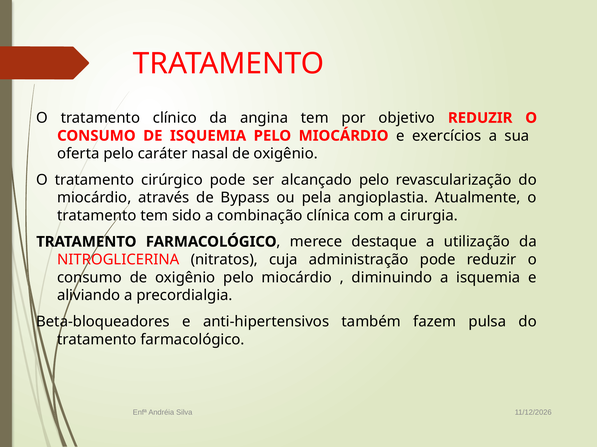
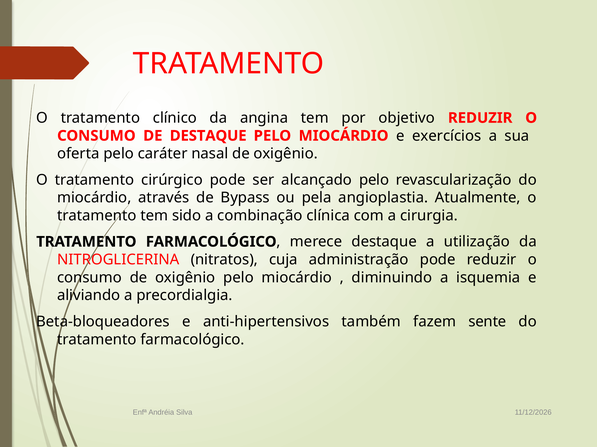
DE ISQUEMIA: ISQUEMIA -> DESTAQUE
pulsa: pulsa -> sente
